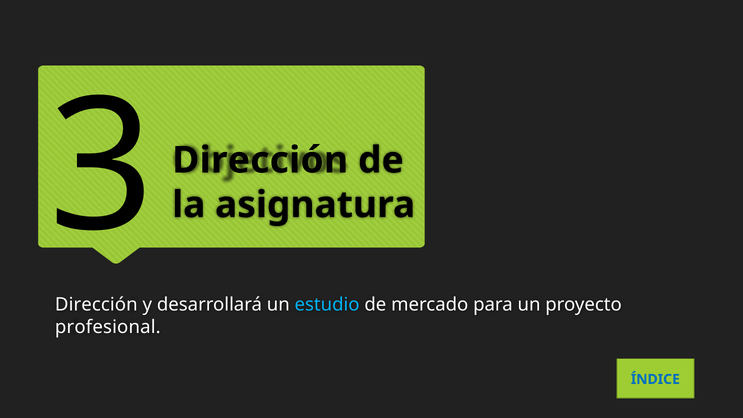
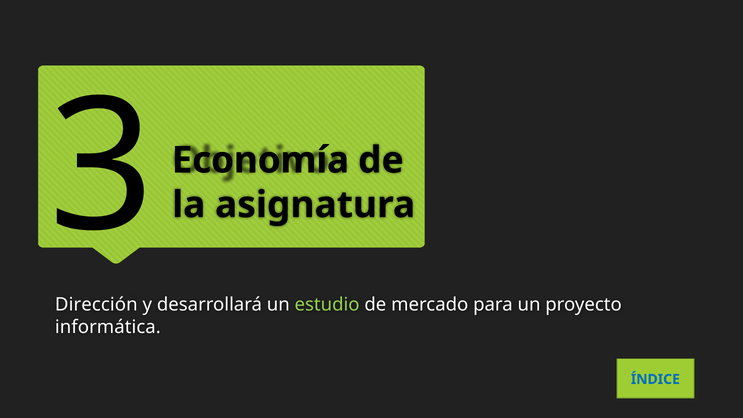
Dirección at (260, 160): Dirección -> Economía
estudio colour: light blue -> light green
profesional: profesional -> informática
